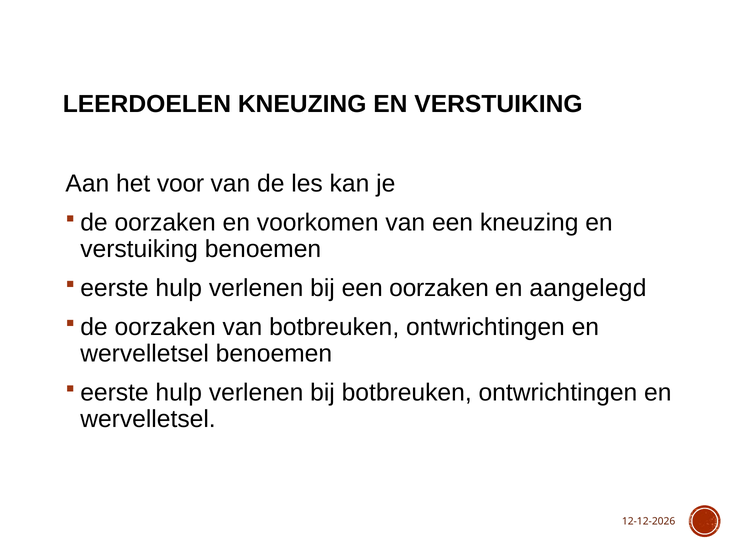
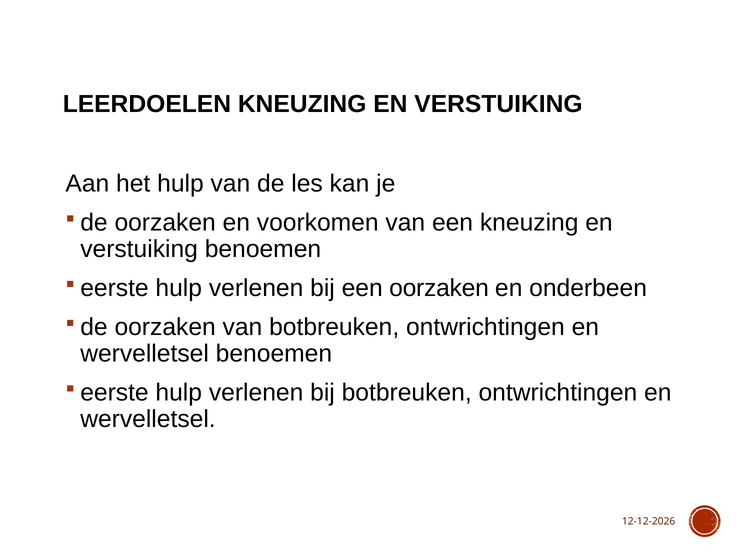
het voor: voor -> hulp
aangelegd: aangelegd -> onderbeen
